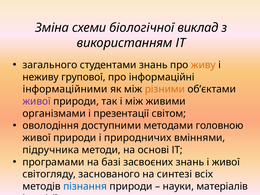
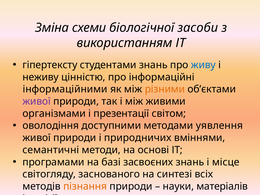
виклад: виклад -> засоби
загального: загального -> гіпертексту
живу colour: orange -> blue
групової: групової -> цінністю
головною: головною -> уявлення
підручника: підручника -> семантичні
і живої: живої -> місце
пізнання colour: blue -> orange
